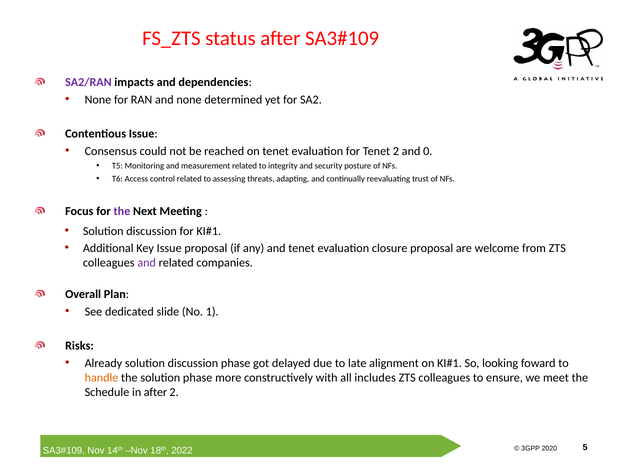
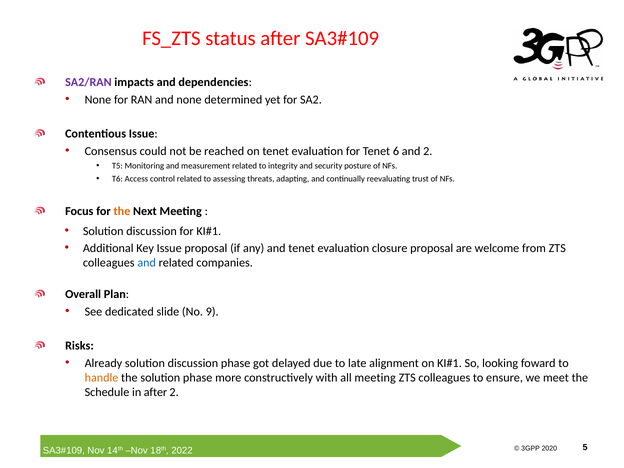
Tenet 2: 2 -> 6
and 0: 0 -> 2
the at (122, 211) colour: purple -> orange
and at (147, 263) colour: purple -> blue
1: 1 -> 9
all includes: includes -> meeting
